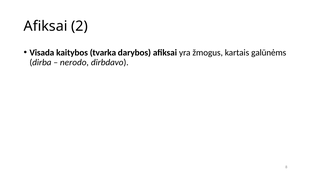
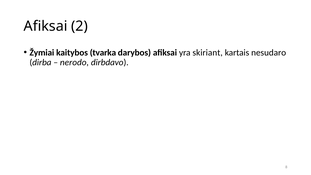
Visada: Visada -> Žymiai
žmogus: žmogus -> skiriant
galūnėms: galūnėms -> nesudaro
